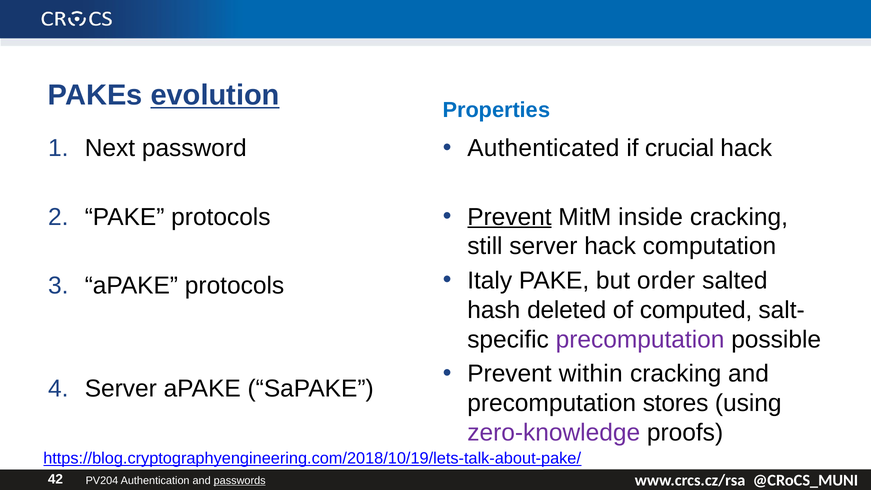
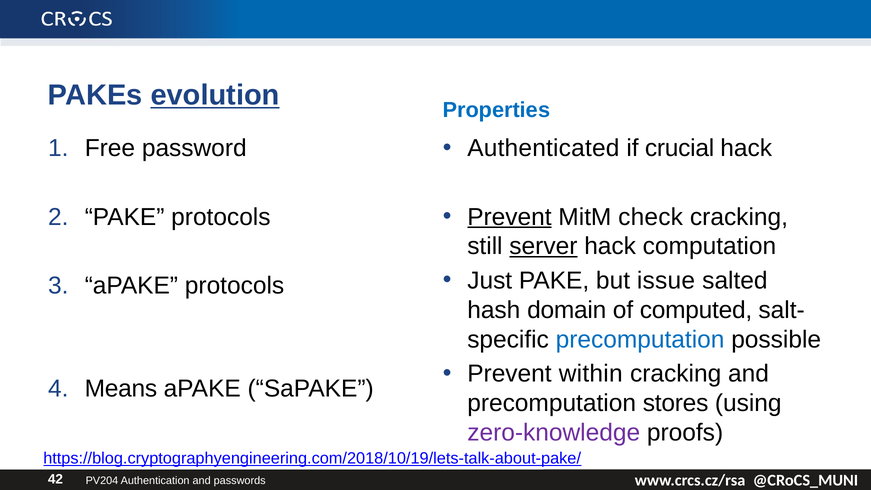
Next: Next -> Free
inside: inside -> check
server at (543, 246) underline: none -> present
Italy: Italy -> Just
order: order -> issue
deleted: deleted -> domain
precomputation at (640, 339) colour: purple -> blue
Server at (121, 389): Server -> Means
passwords underline: present -> none
